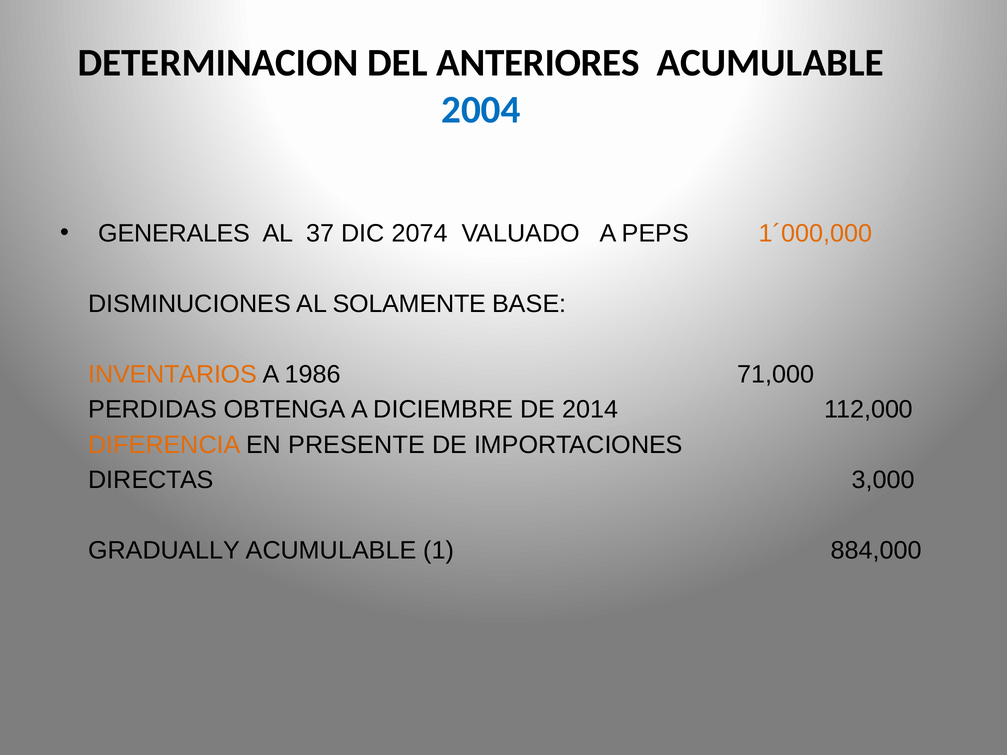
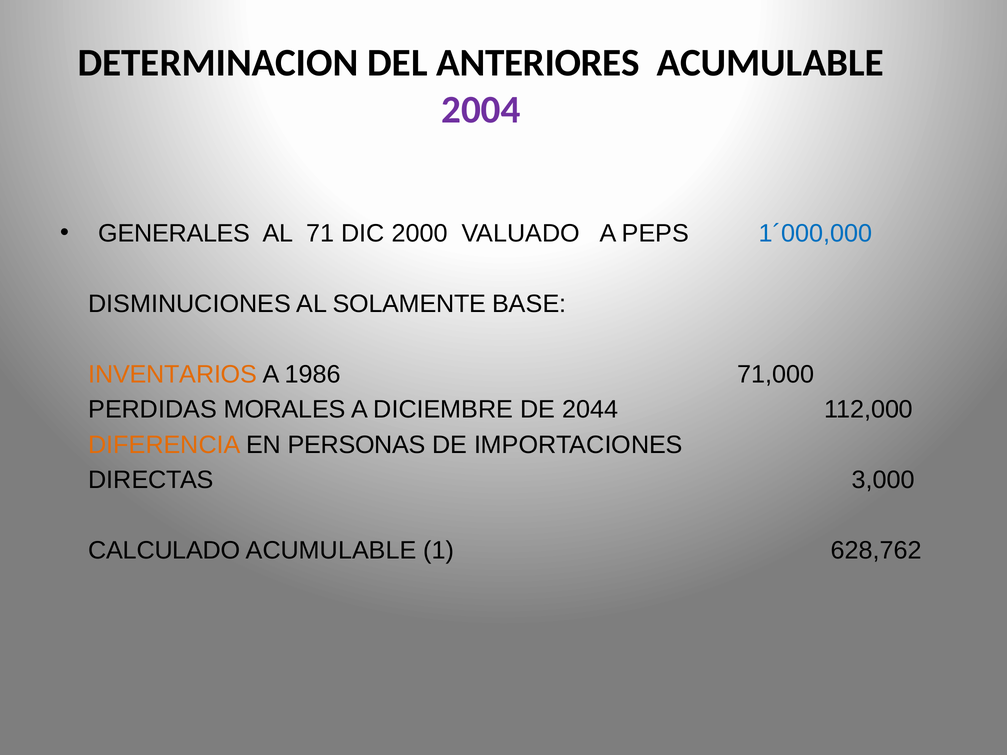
2004 colour: blue -> purple
37: 37 -> 71
2074: 2074 -> 2000
1´000,000 colour: orange -> blue
OBTENGA: OBTENGA -> MORALES
2014: 2014 -> 2044
PRESENTE: PRESENTE -> PERSONAS
GRADUALLY: GRADUALLY -> CALCULADO
884,000: 884,000 -> 628,762
